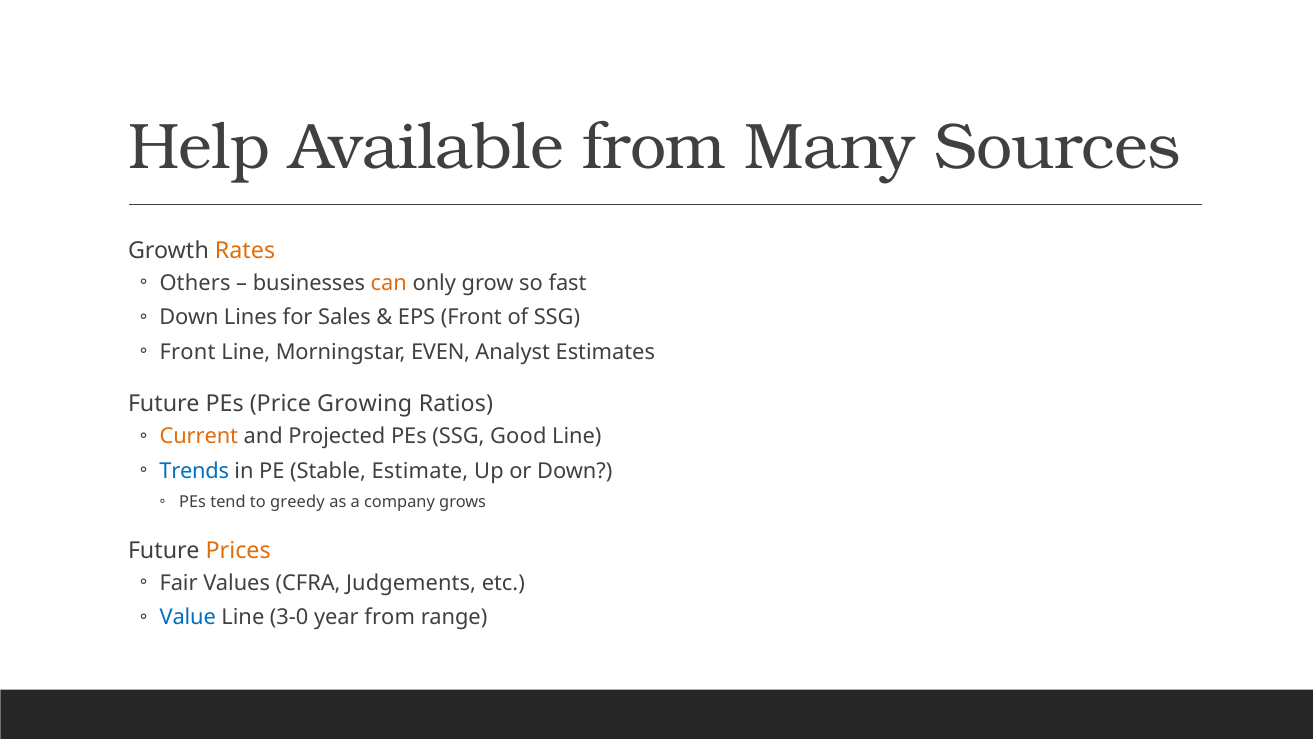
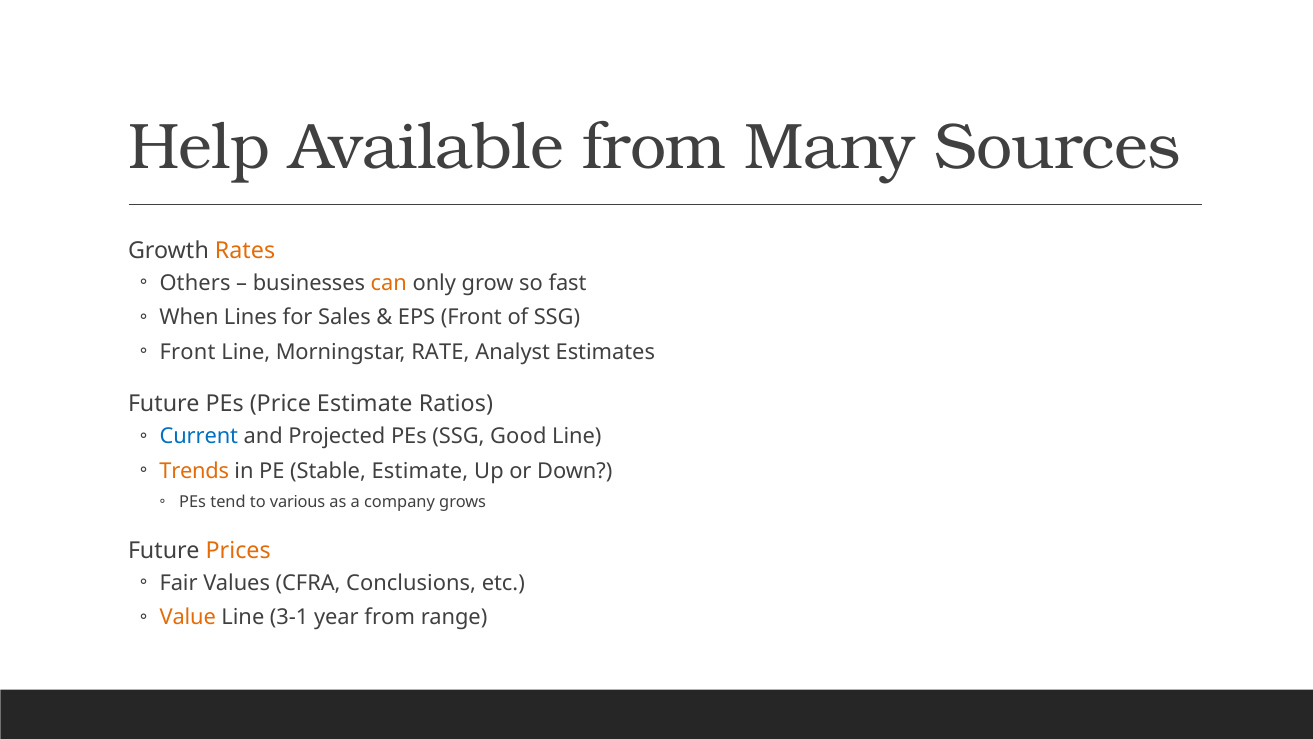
Down at (189, 317): Down -> When
EVEN: EVEN -> RATE
Price Growing: Growing -> Estimate
Current colour: orange -> blue
Trends colour: blue -> orange
greedy: greedy -> various
Judgements: Judgements -> Conclusions
Value colour: blue -> orange
3-0: 3-0 -> 3-1
